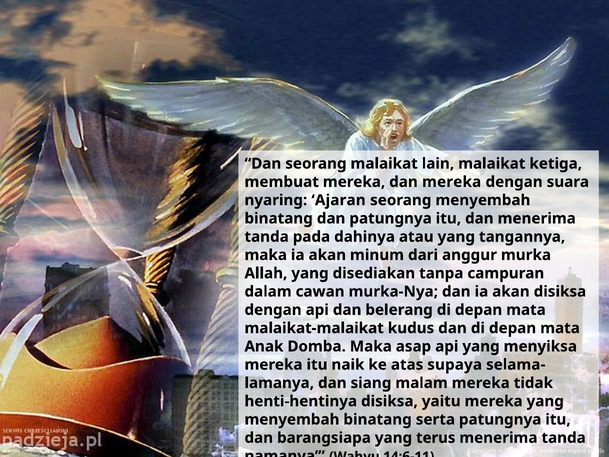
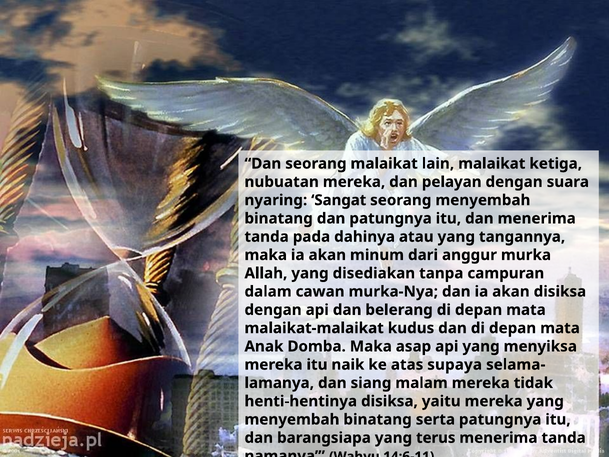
membuat: membuat -> nubuatan
dan mereka: mereka -> pelayan
Ajaran: Ajaran -> Sangat
